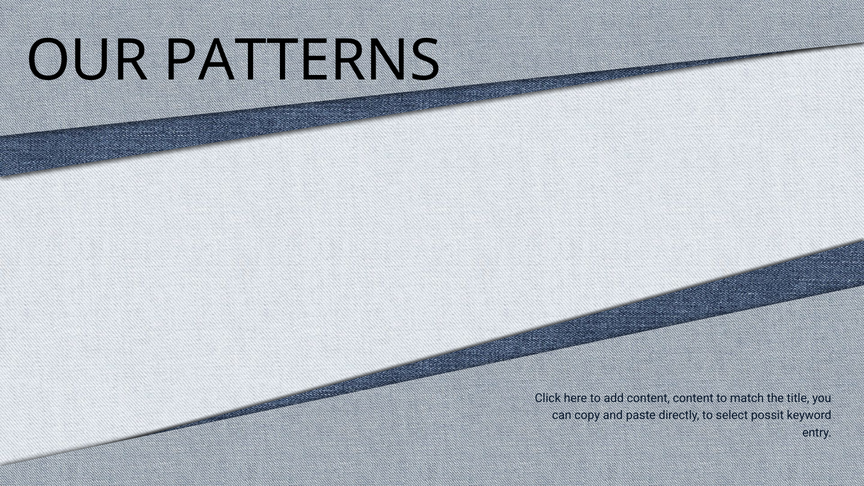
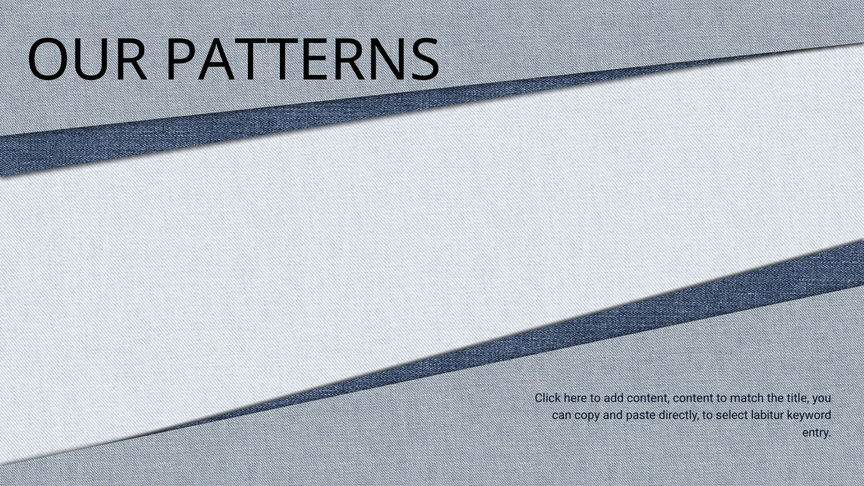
possit: possit -> labitur
